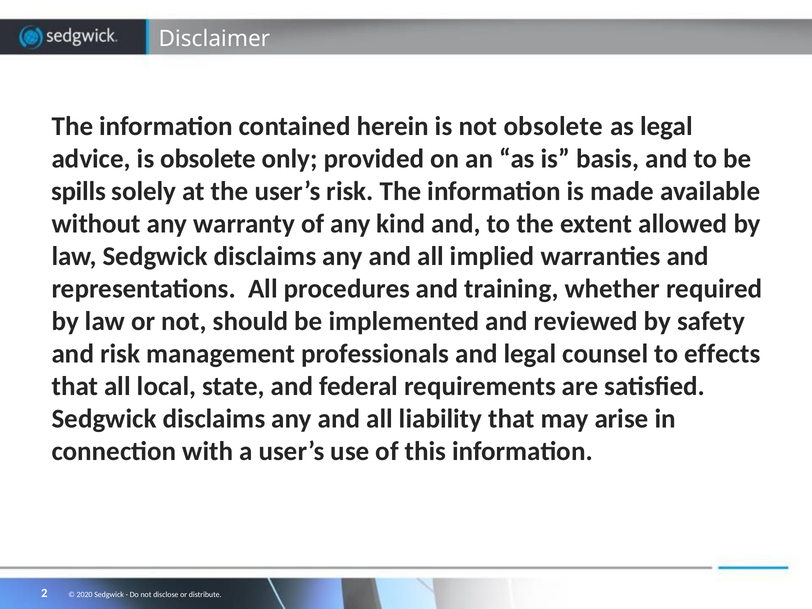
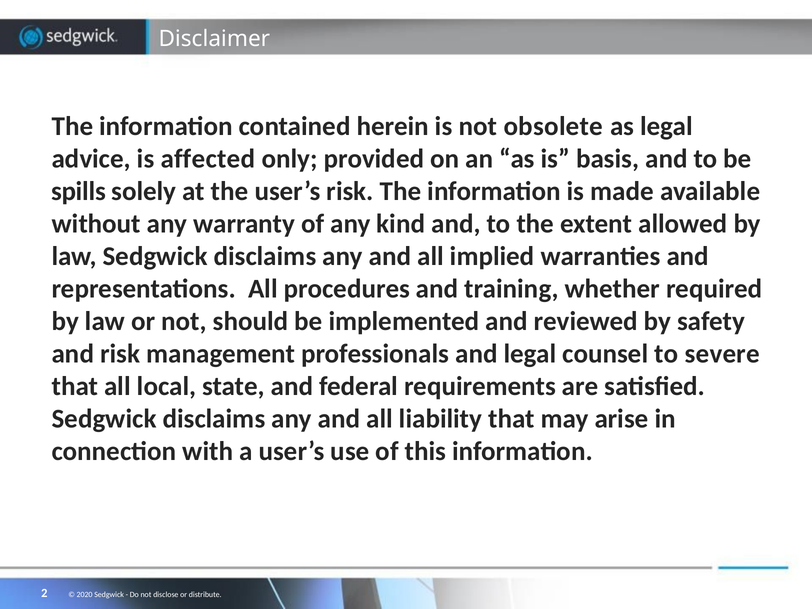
is obsolete: obsolete -> affected
effects: effects -> severe
